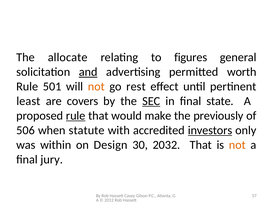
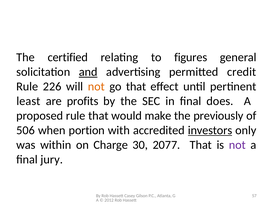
allocate: allocate -> certified
worth: worth -> credit
501: 501 -> 226
go rest: rest -> that
covers: covers -> profits
SEC underline: present -> none
state: state -> does
rule at (76, 116) underline: present -> none
statute: statute -> portion
Design: Design -> Charge
2032: 2032 -> 2077
not at (237, 145) colour: orange -> purple
